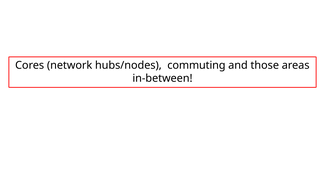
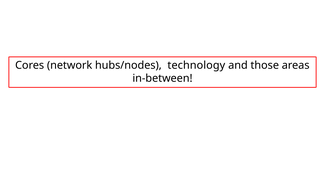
commuting: commuting -> technology
